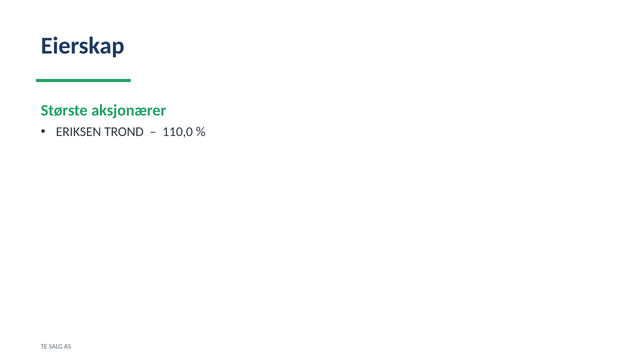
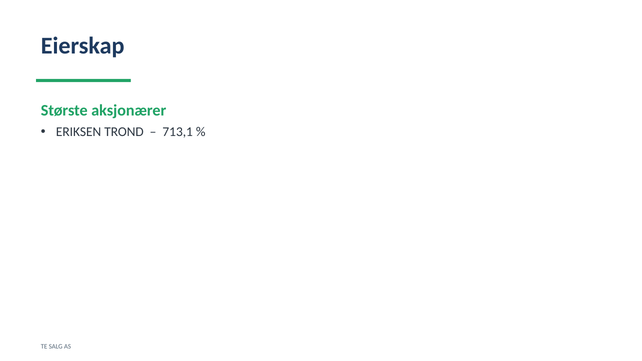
110,0: 110,0 -> 713,1
